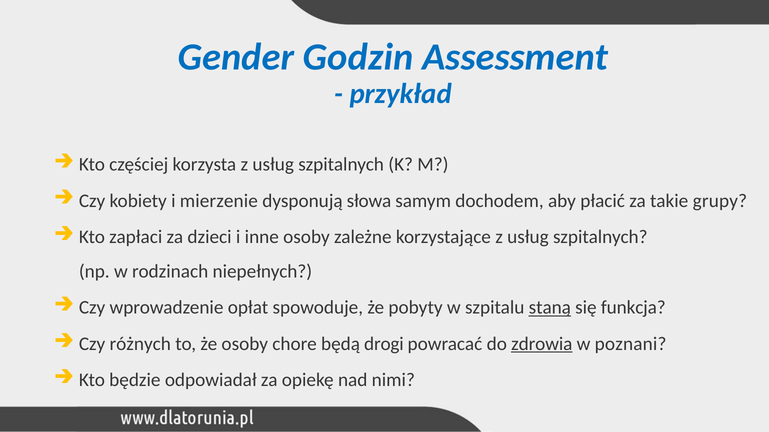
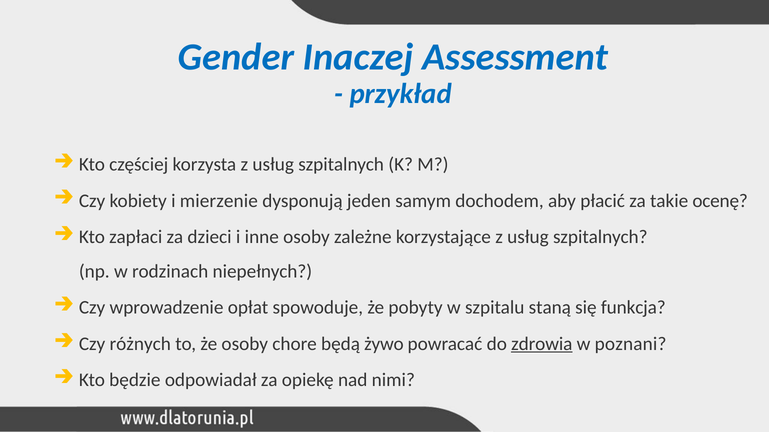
Godzin: Godzin -> Inaczej
słowa: słowa -> jeden
grupy: grupy -> ocenę
staną underline: present -> none
drogi: drogi -> żywo
